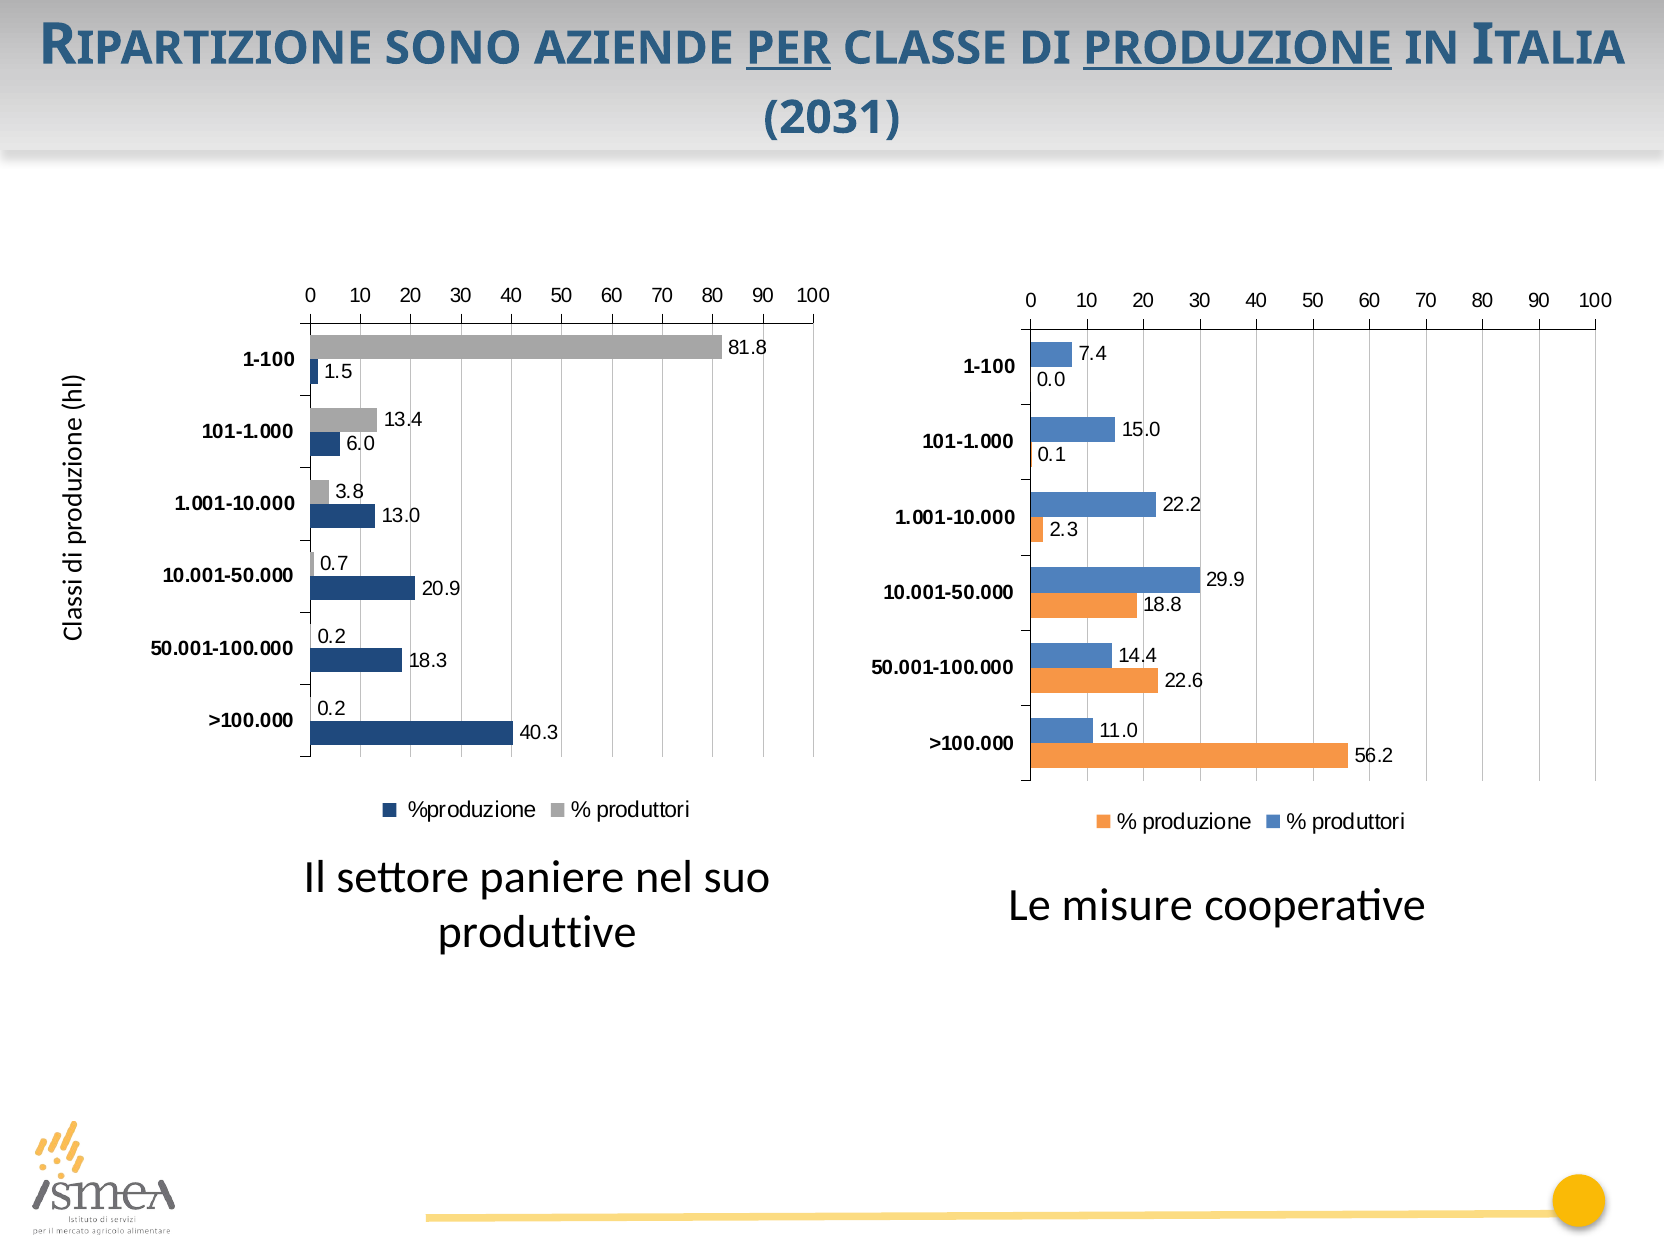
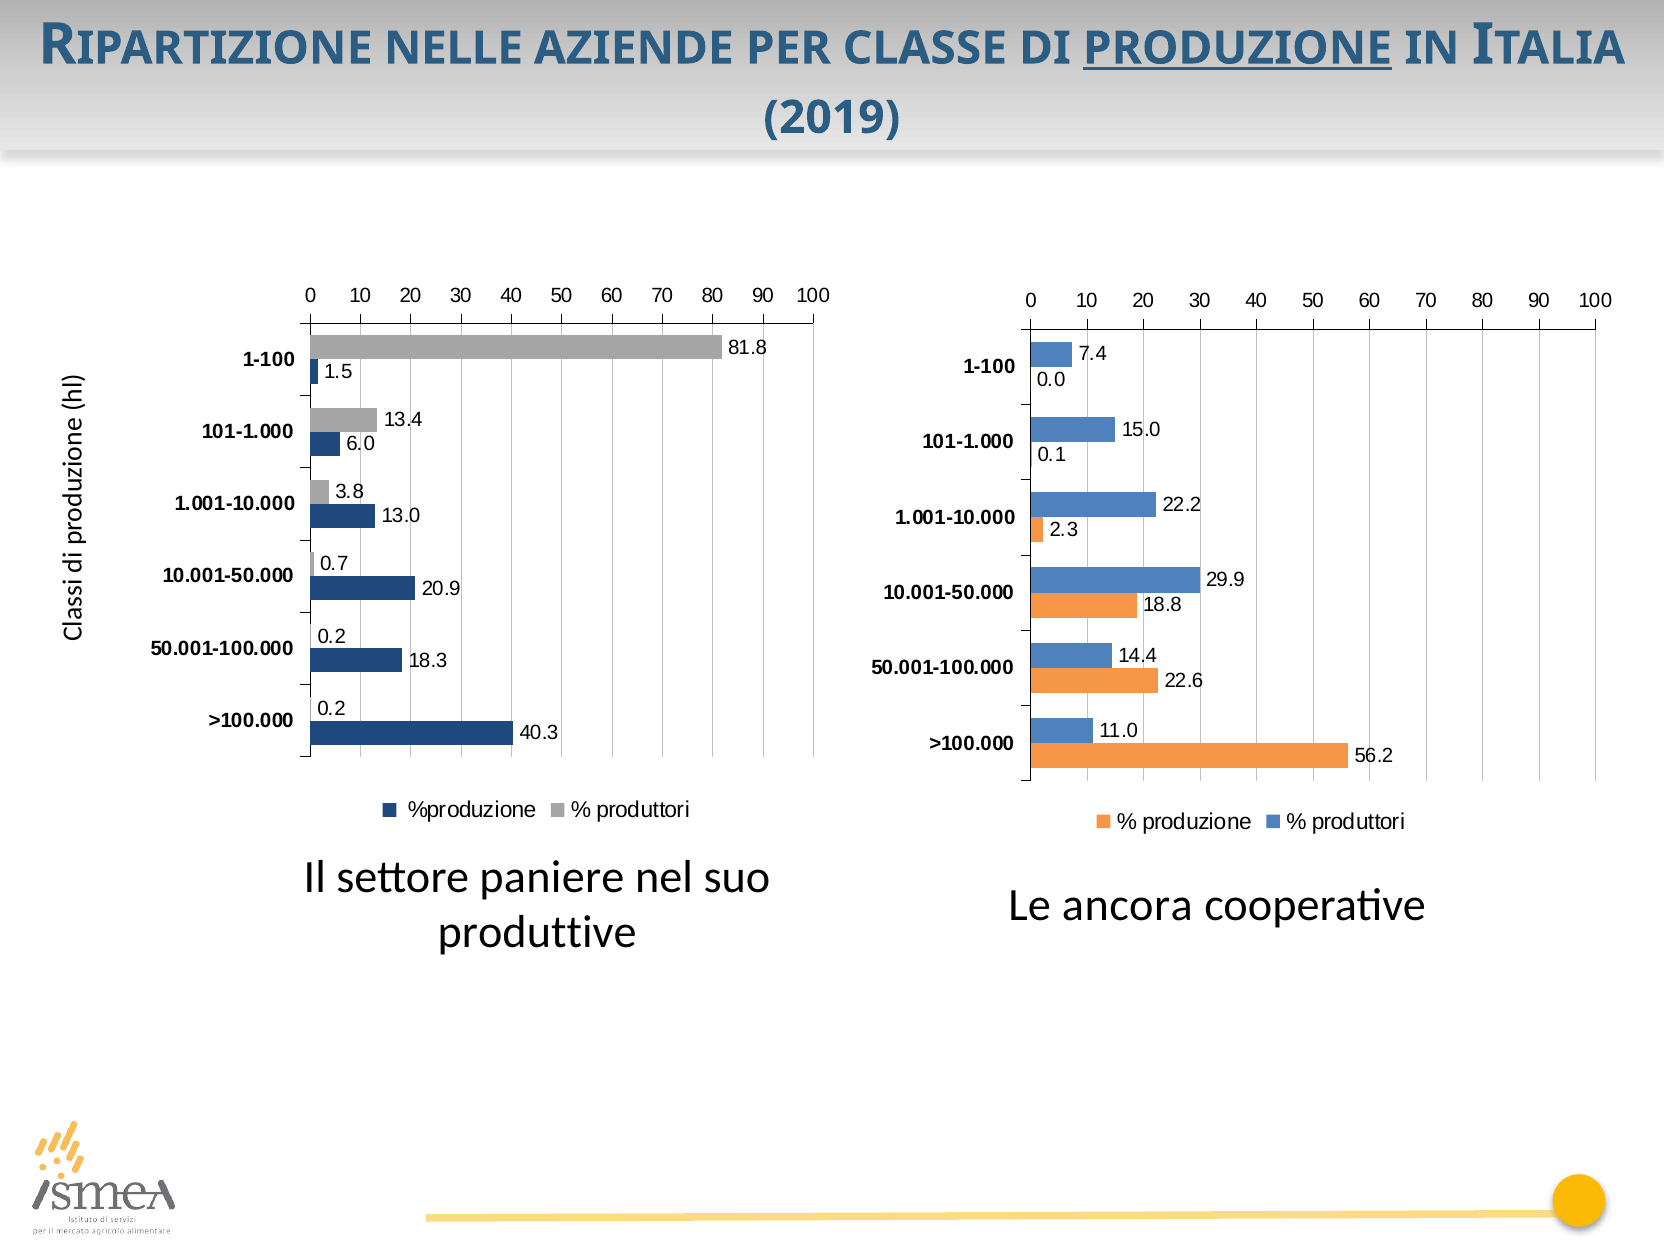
SONO: SONO -> NELLE
PER underline: present -> none
2031: 2031 -> 2019
misure: misure -> ancora
